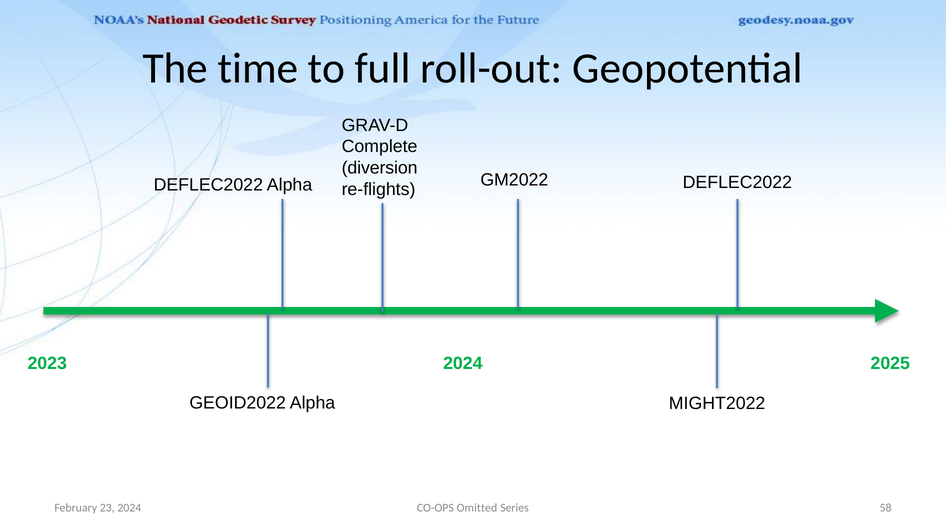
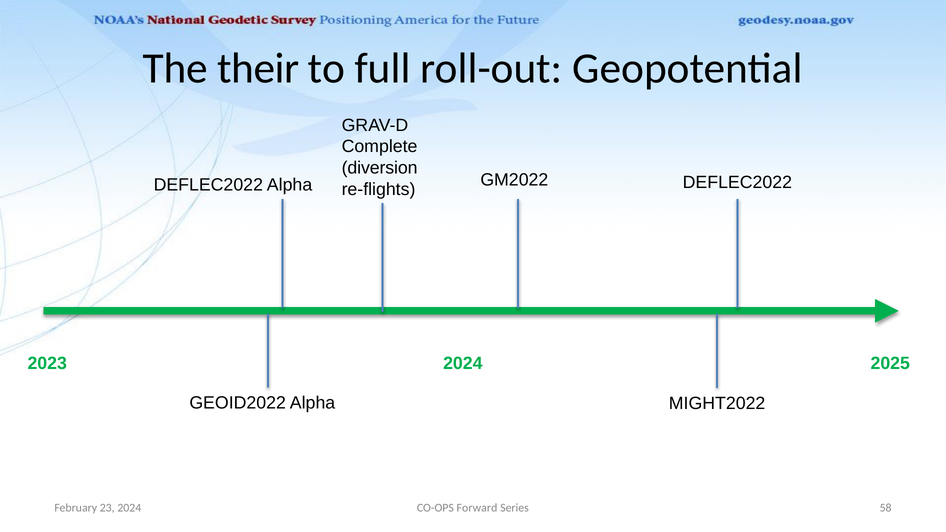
time: time -> their
Omitted: Omitted -> Forward
